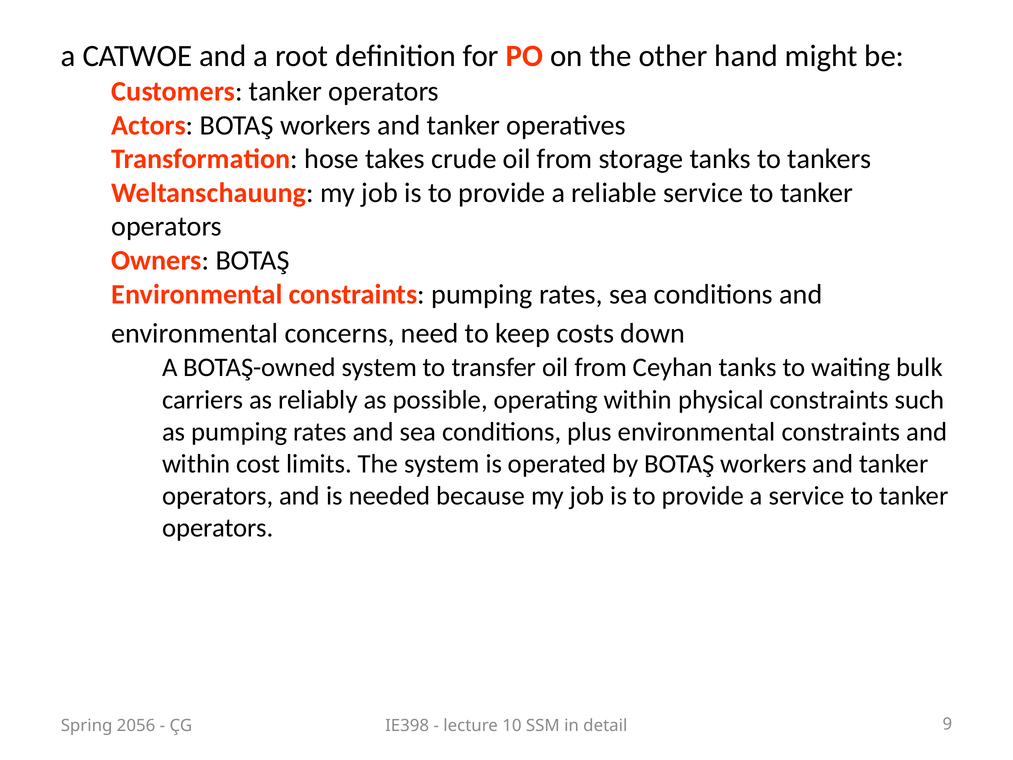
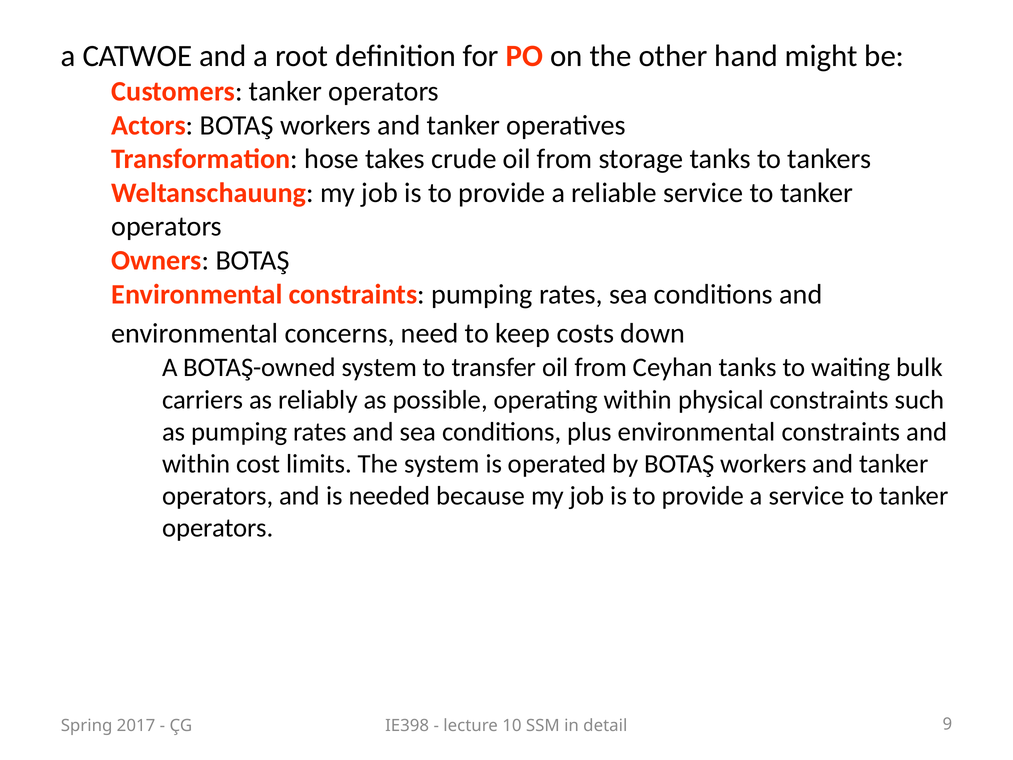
2056: 2056 -> 2017
